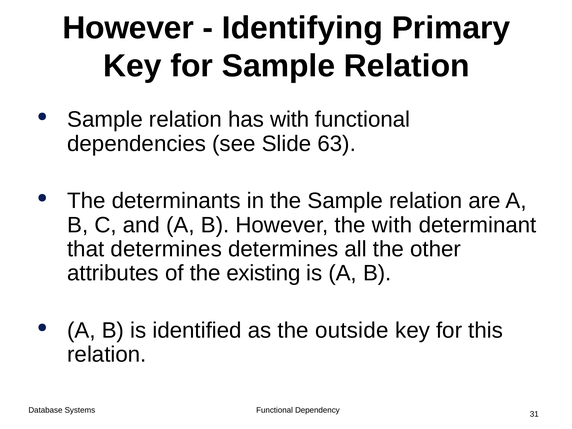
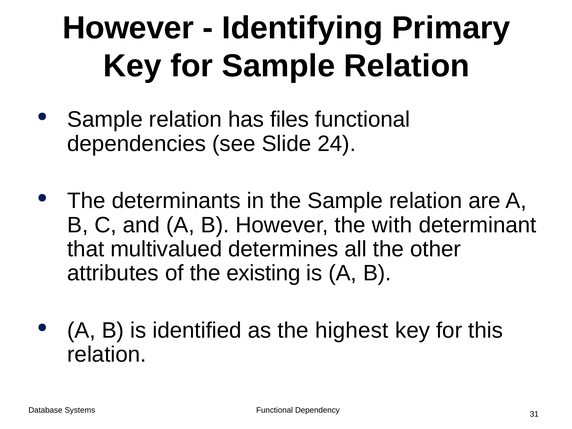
has with: with -> files
63: 63 -> 24
that determines: determines -> multivalued
outside: outside -> highest
